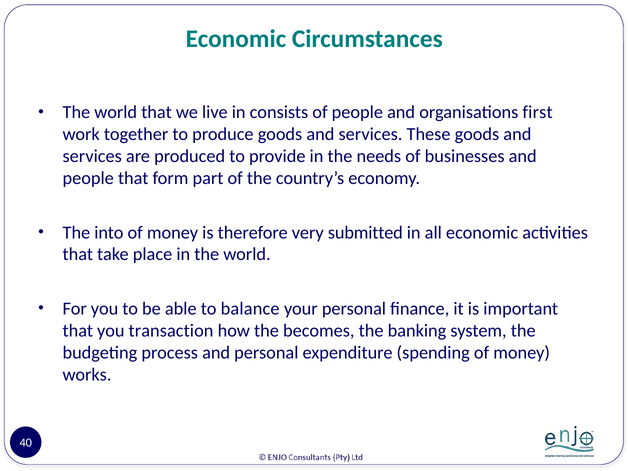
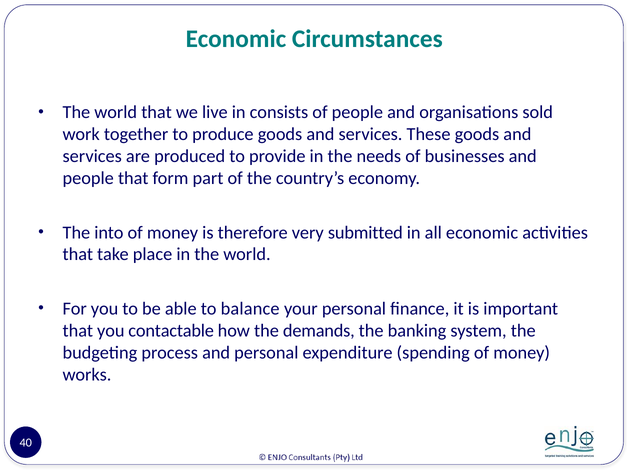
first: first -> sold
transaction: transaction -> contactable
becomes: becomes -> demands
